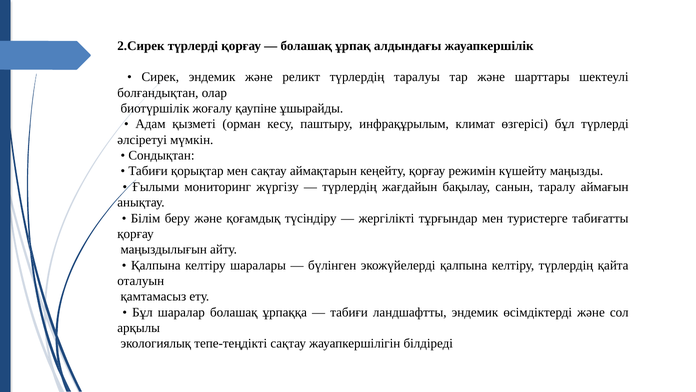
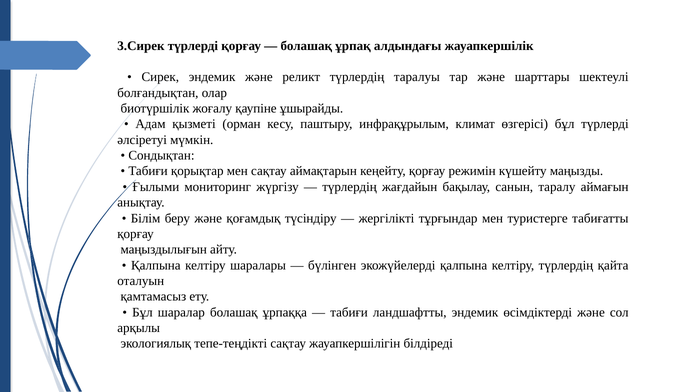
2.Сирек: 2.Сирек -> 3.Сирек
